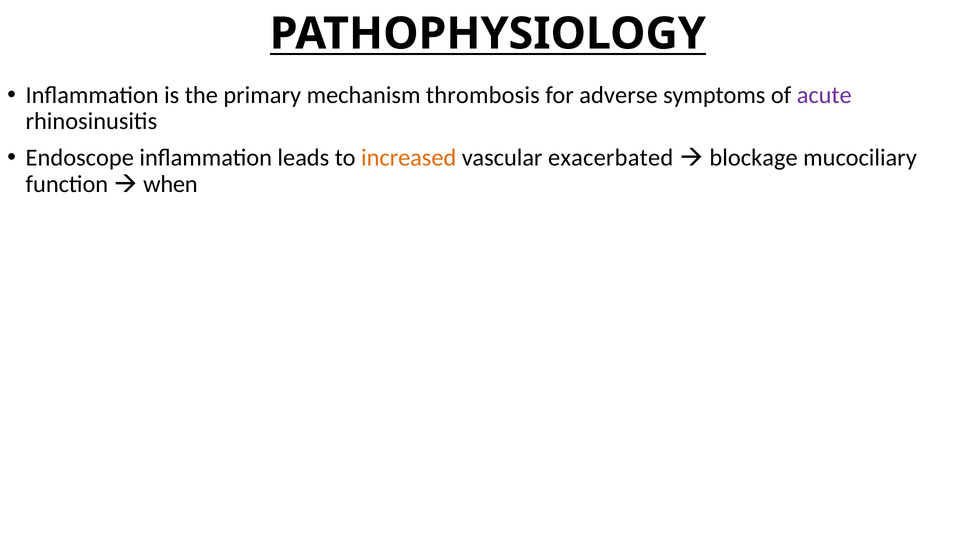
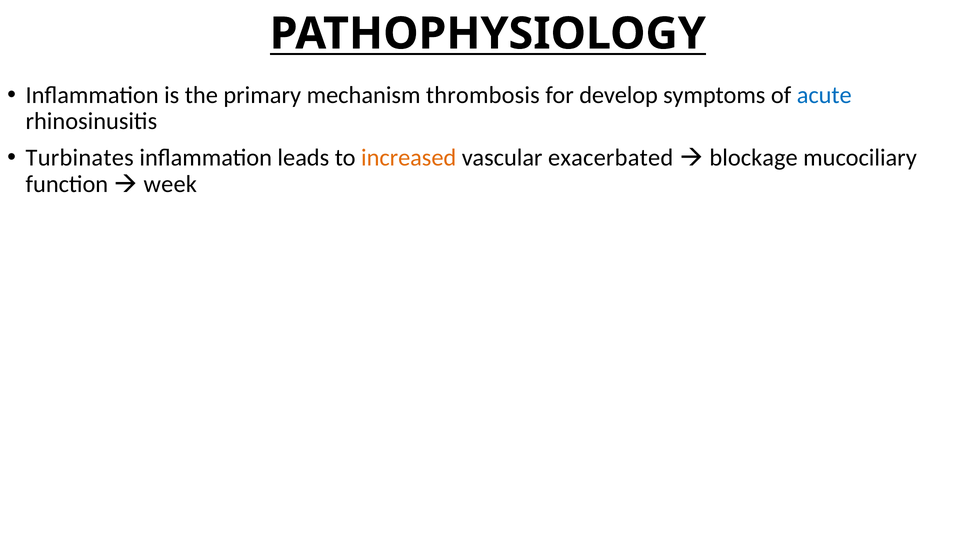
adverse: adverse -> develop
acute colour: purple -> blue
Endoscope: Endoscope -> Turbinates
when: when -> week
